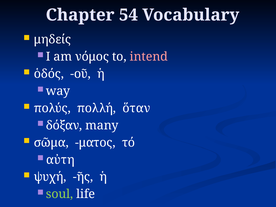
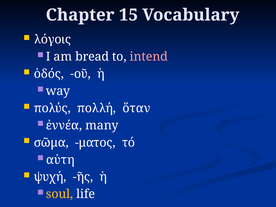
54: 54 -> 15
μηδείς: μηδείς -> λόγοις
νόμος: νόμος -> bread
δόξαν: δόξαν -> ἐννέα
soul colour: light green -> yellow
